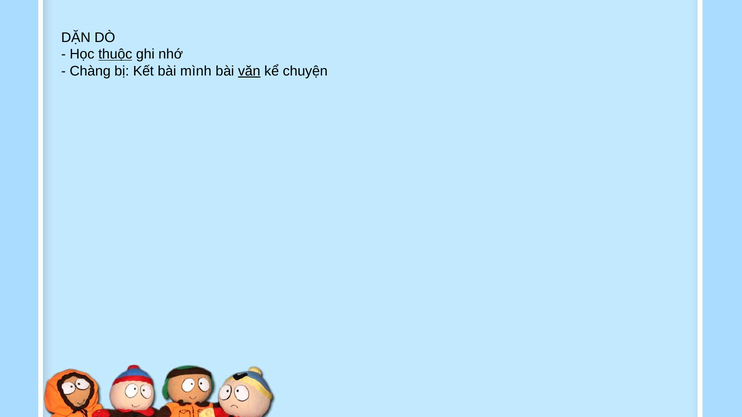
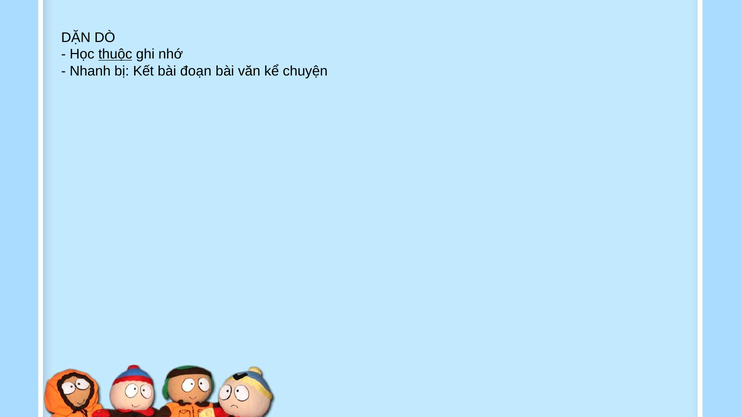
Chàng: Chàng -> Nhanh
mình: mình -> đoạn
văn underline: present -> none
